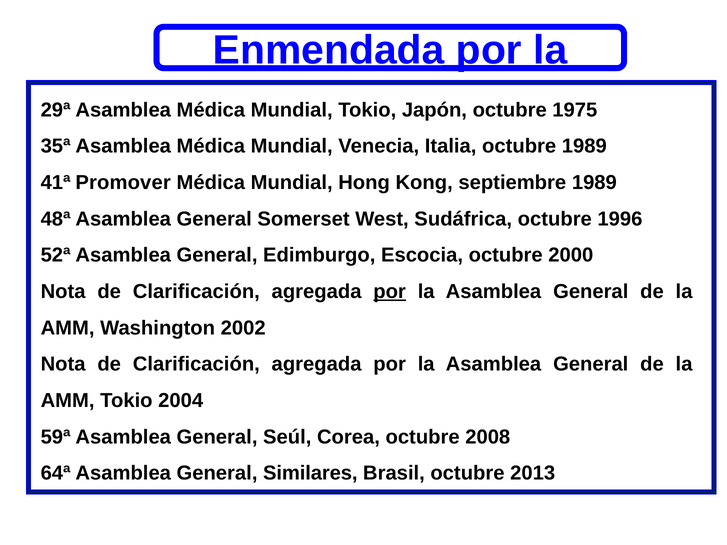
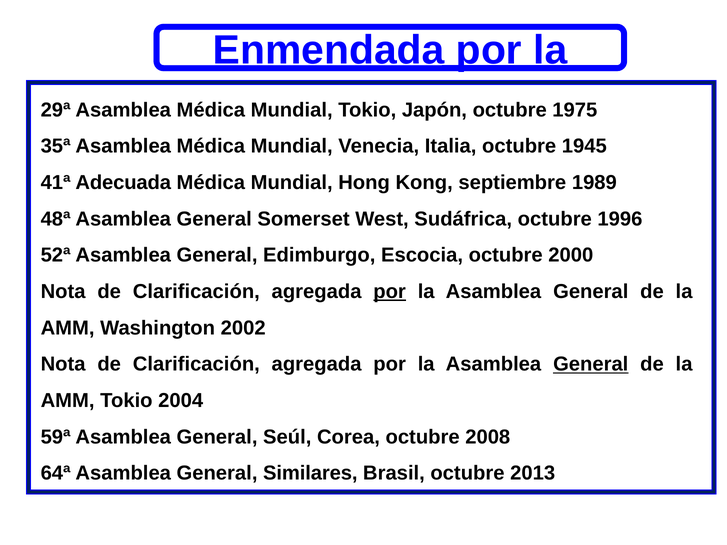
octubre 1989: 1989 -> 1945
Promover: Promover -> Adecuada
General at (591, 364) underline: none -> present
